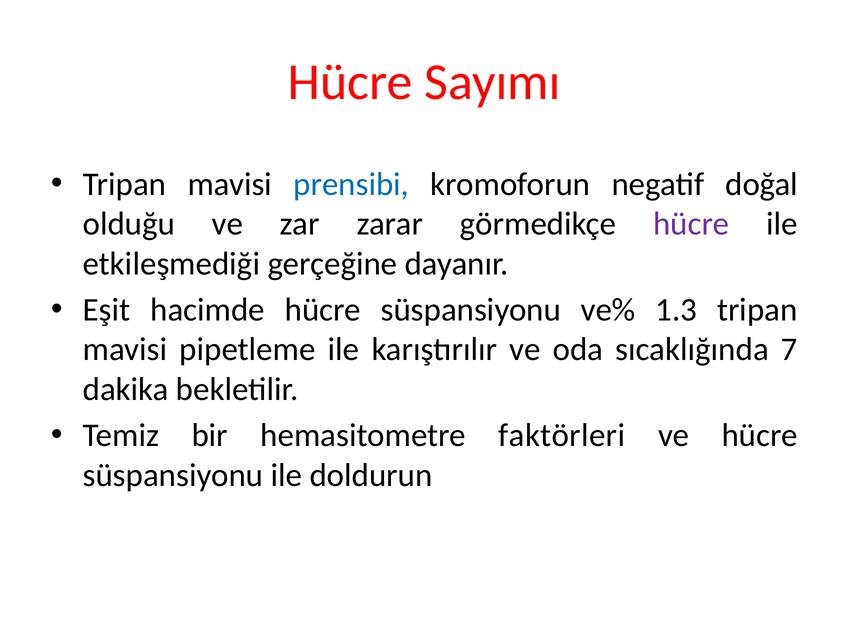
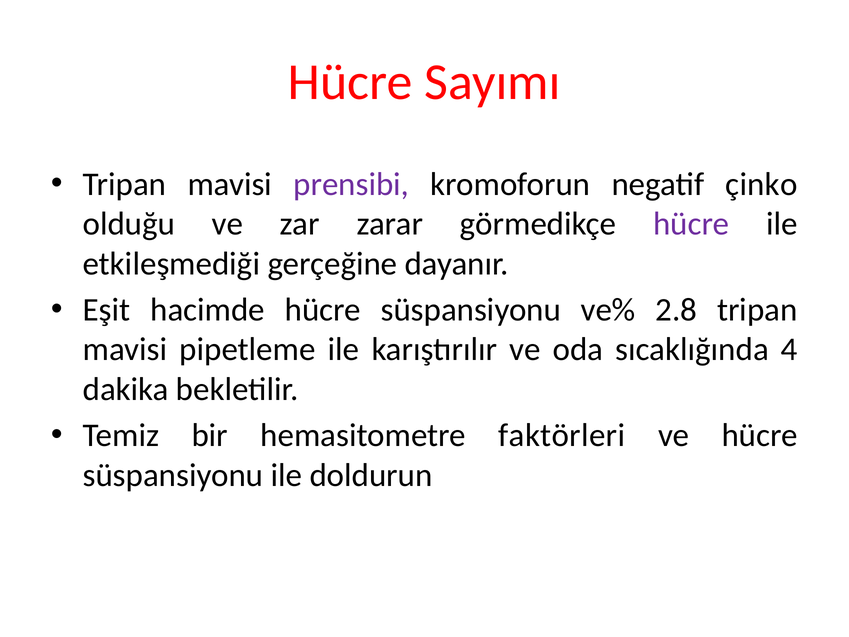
prensibi colour: blue -> purple
doğal: doğal -> çinko
1.3: 1.3 -> 2.8
7: 7 -> 4
